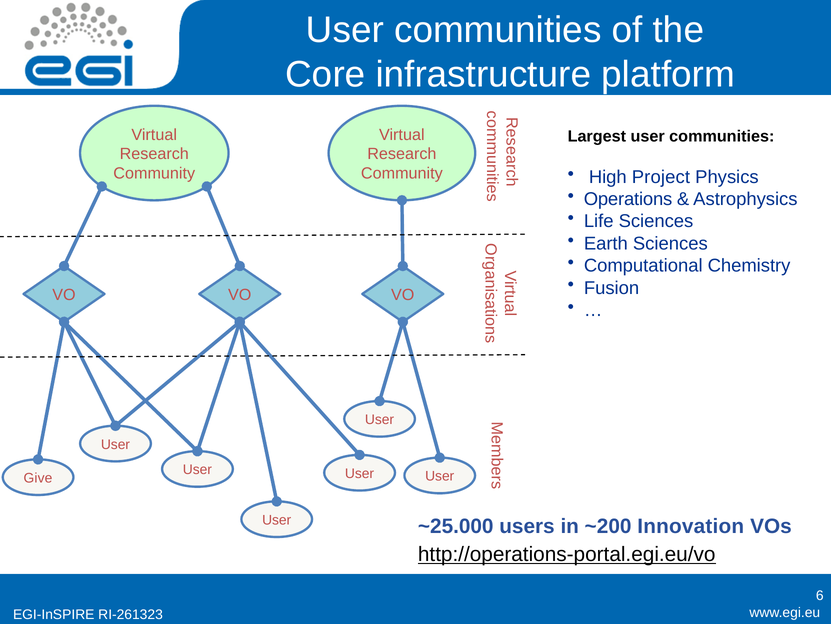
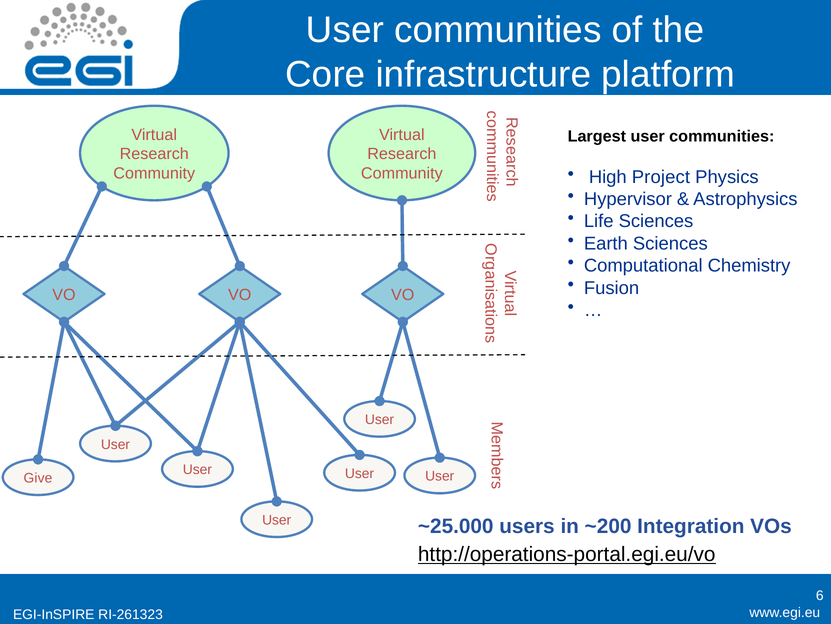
Operations: Operations -> Hypervisor
Innovation: Innovation -> Integration
